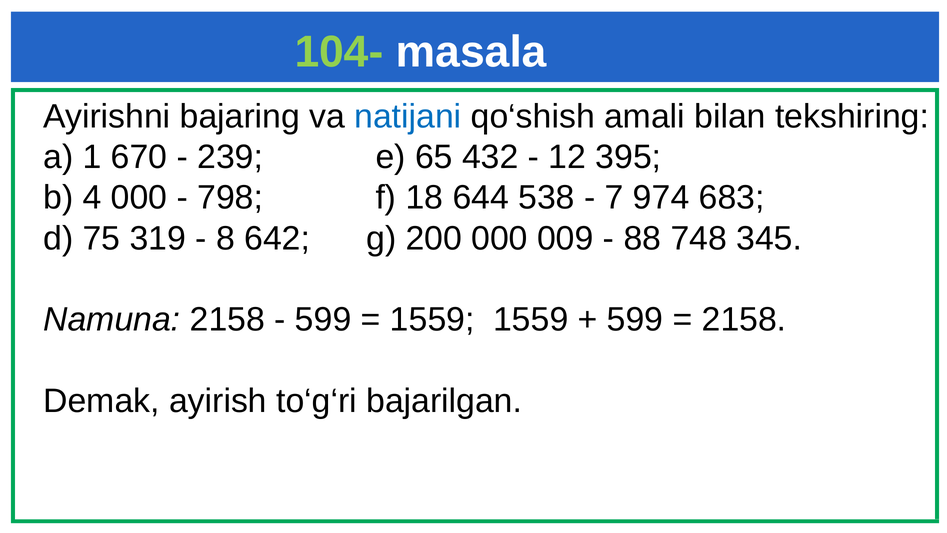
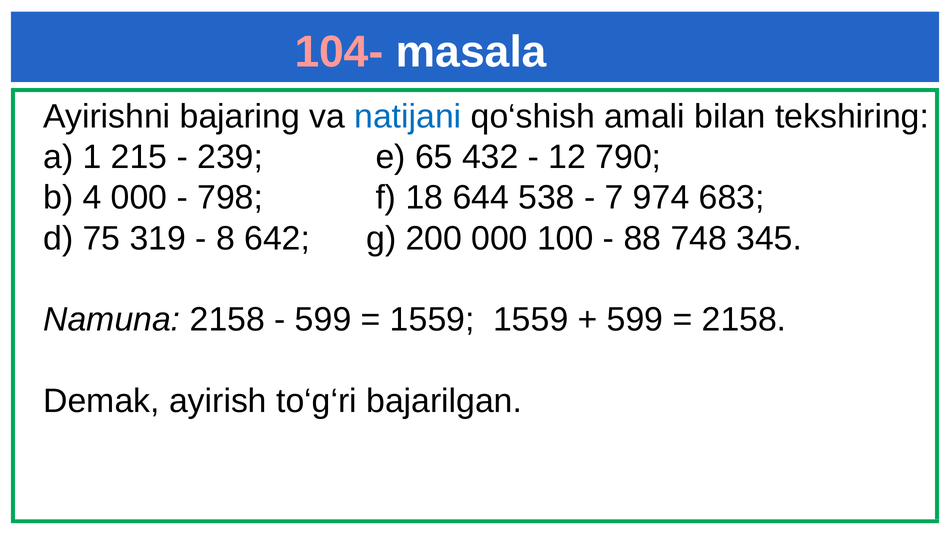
104- colour: light green -> pink
670: 670 -> 215
395: 395 -> 790
009: 009 -> 100
